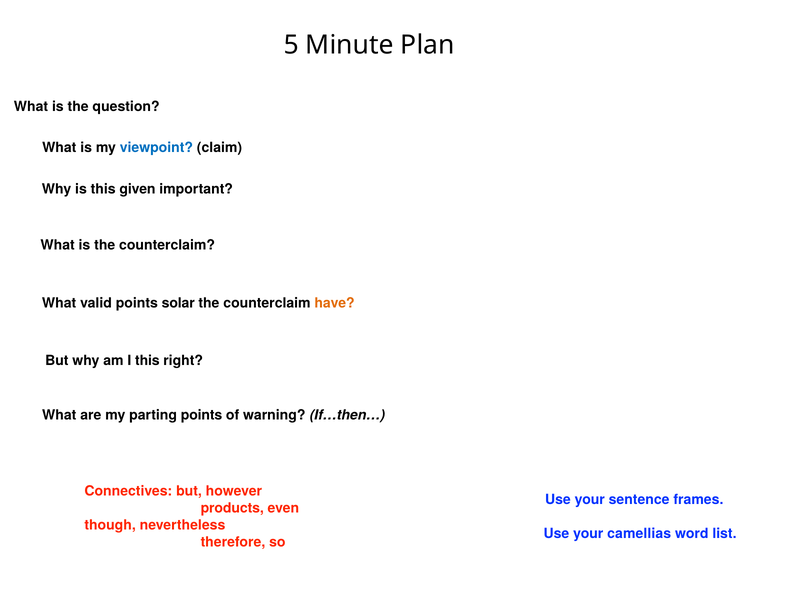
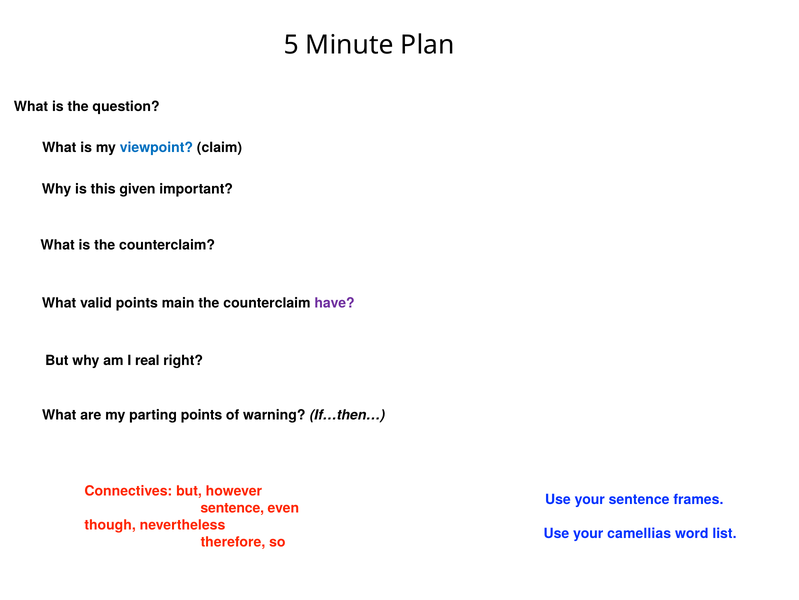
solar: solar -> main
have colour: orange -> purple
I this: this -> real
products at (232, 508): products -> sentence
